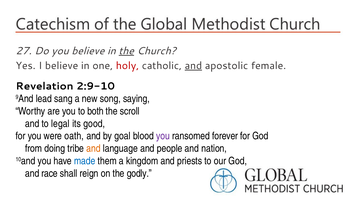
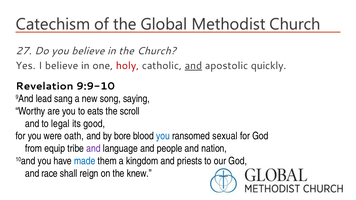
the at (126, 51) underline: present -> none
female: female -> quickly
2:9-10: 2:9-10 -> 9:9-10
both: both -> eats
goal: goal -> bore
you at (163, 136) colour: purple -> blue
forever: forever -> sexual
doing: doing -> equip
and at (93, 149) colour: orange -> purple
godly: godly -> knew
